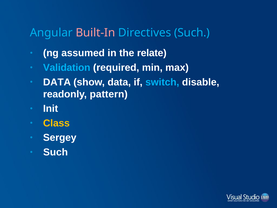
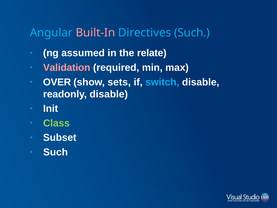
Validation colour: light blue -> pink
DATA at (57, 82): DATA -> OVER
show data: data -> sets
readonly pattern: pattern -> disable
Class colour: yellow -> light green
Sergey: Sergey -> Subset
